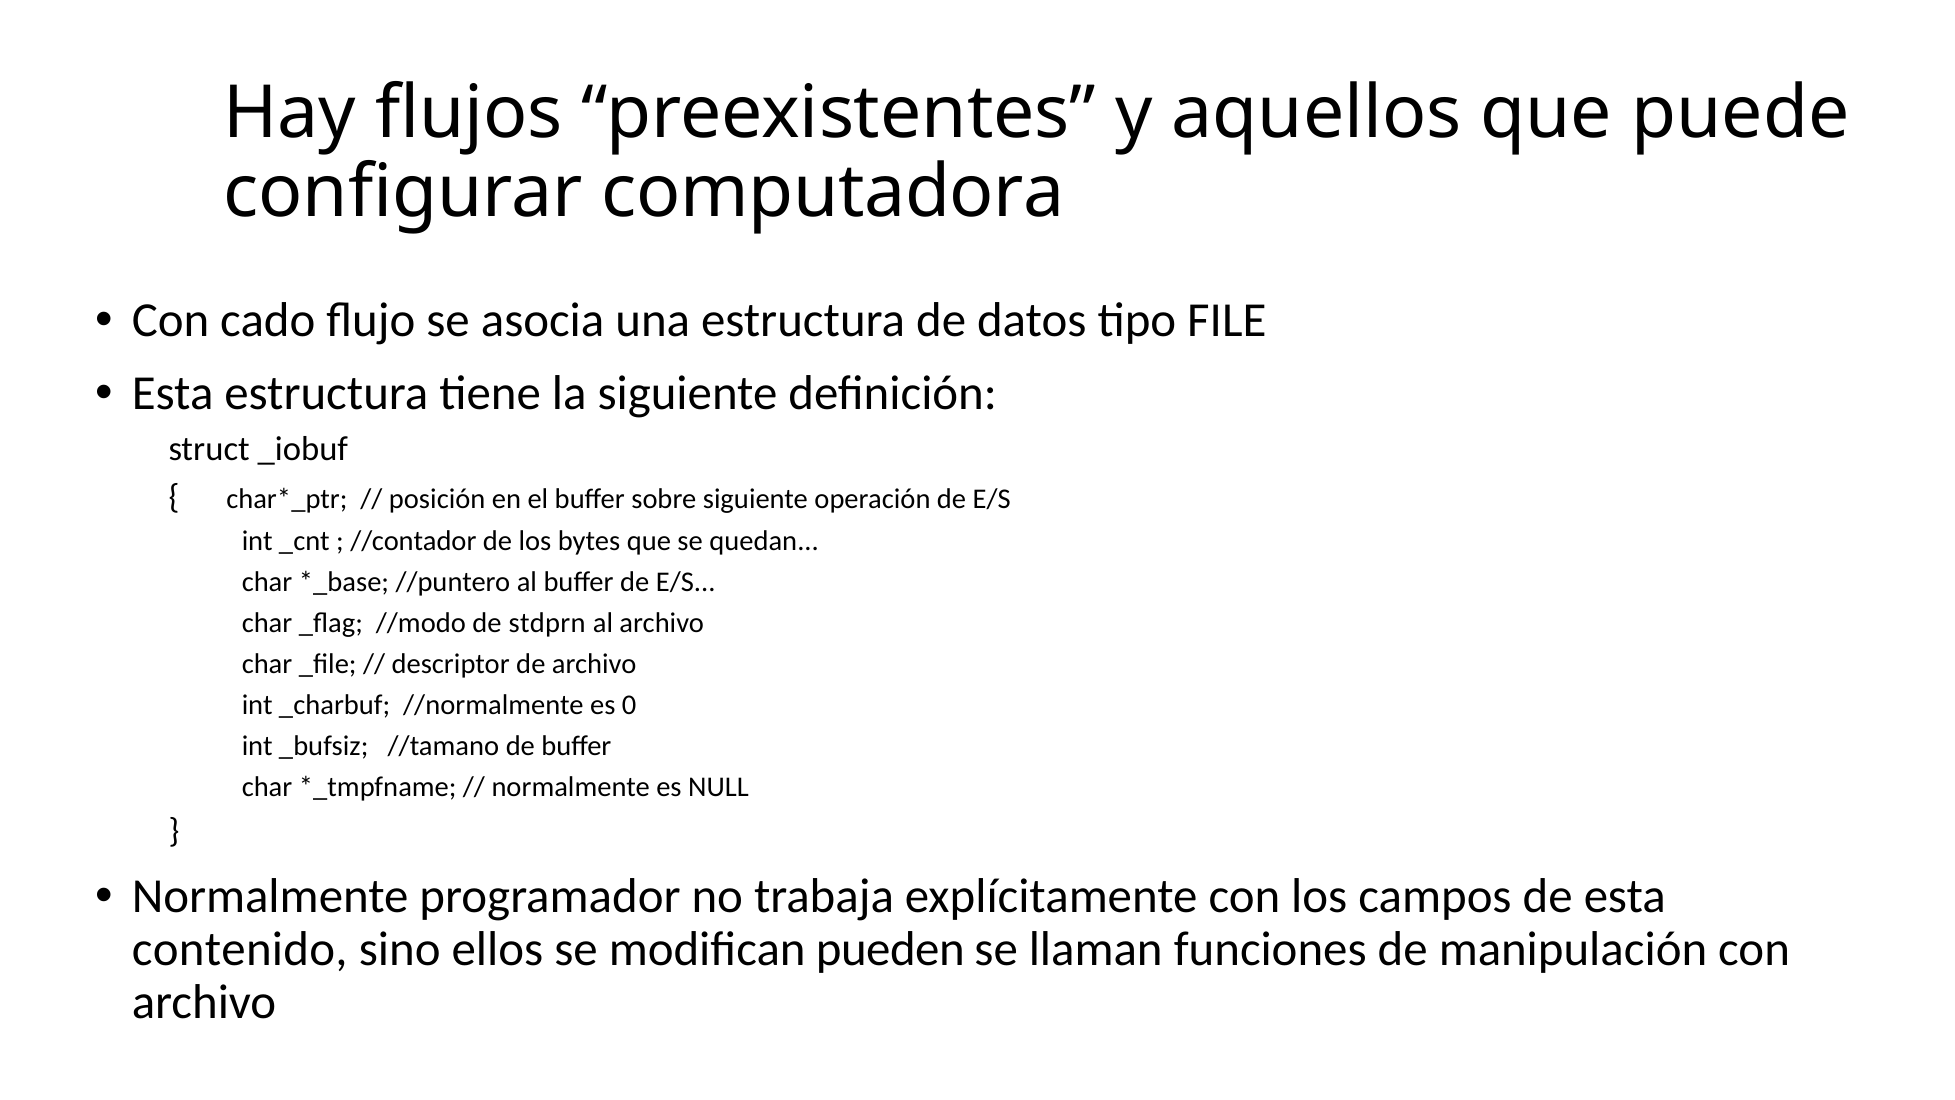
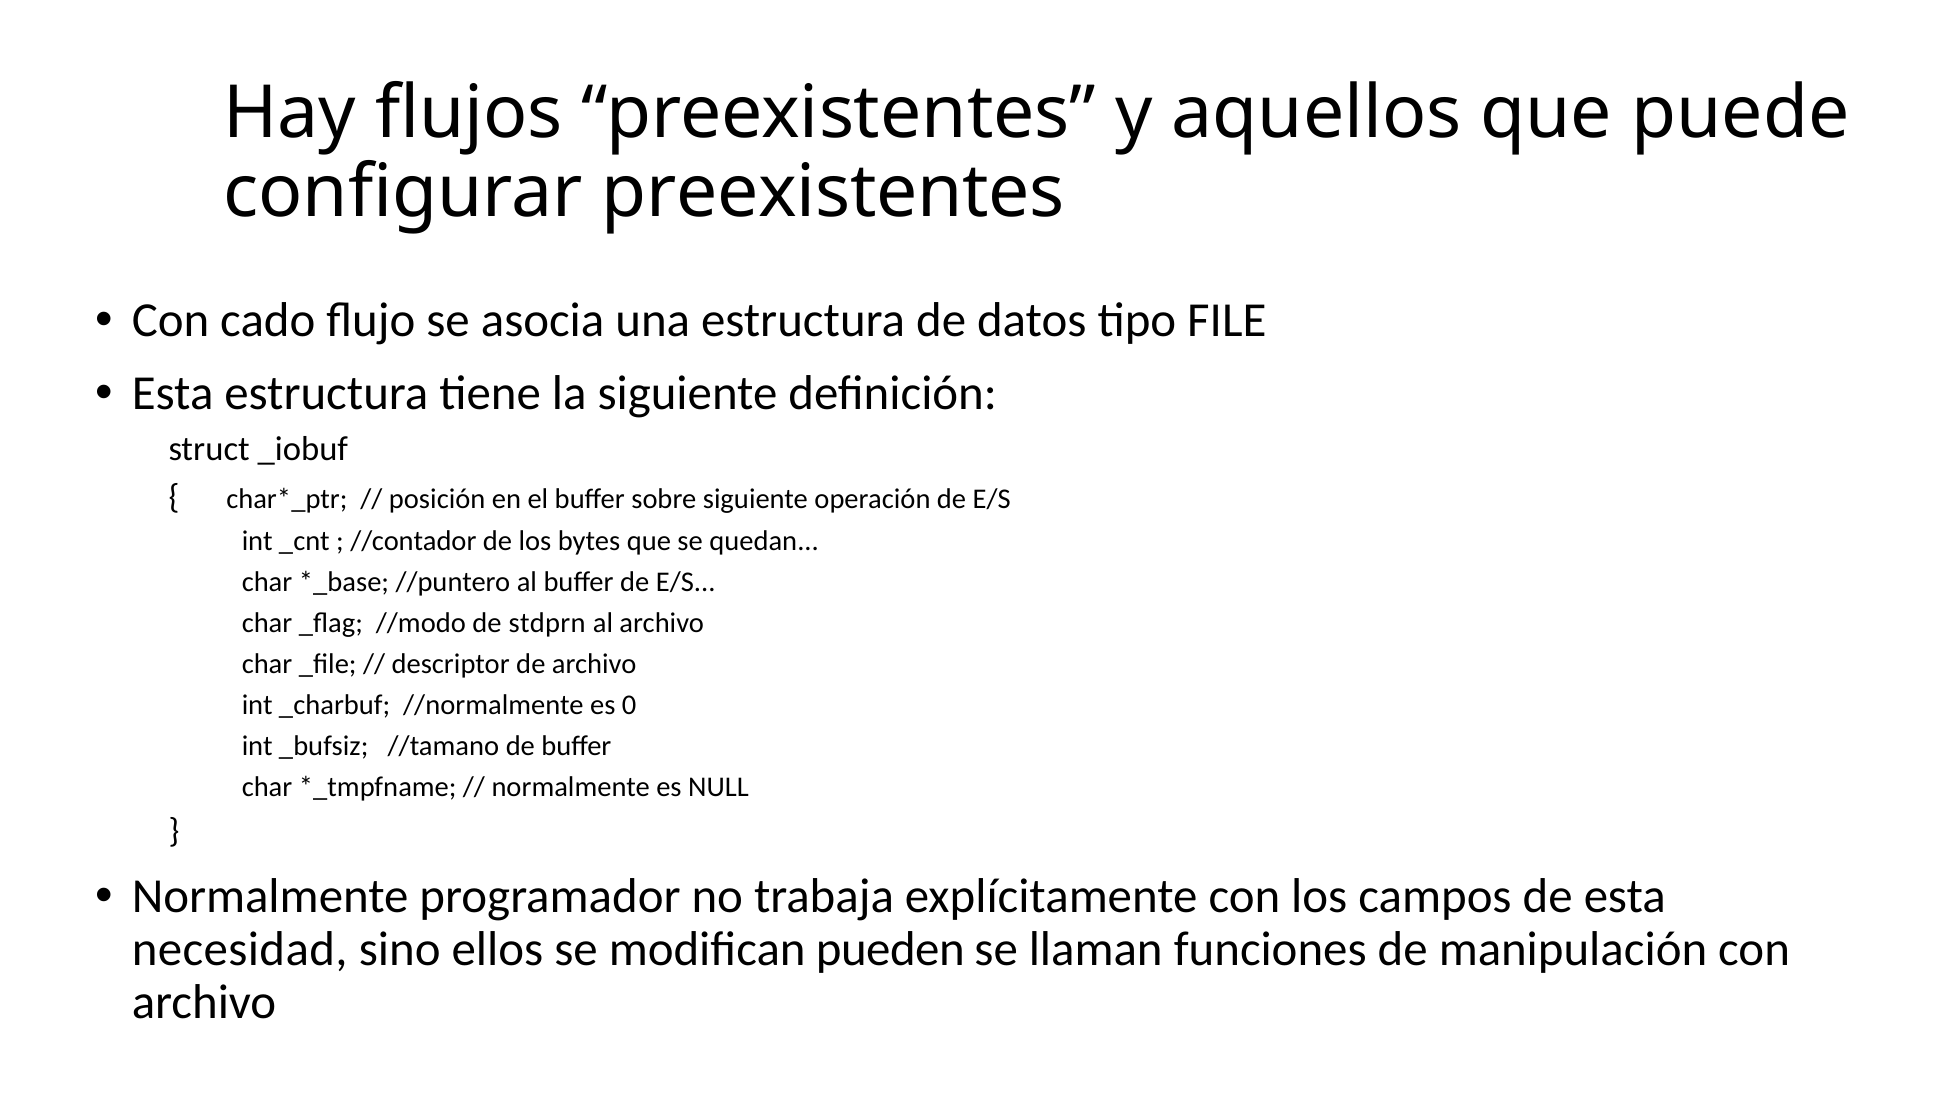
configurar computadora: computadora -> preexistentes
contenido: contenido -> necesidad
